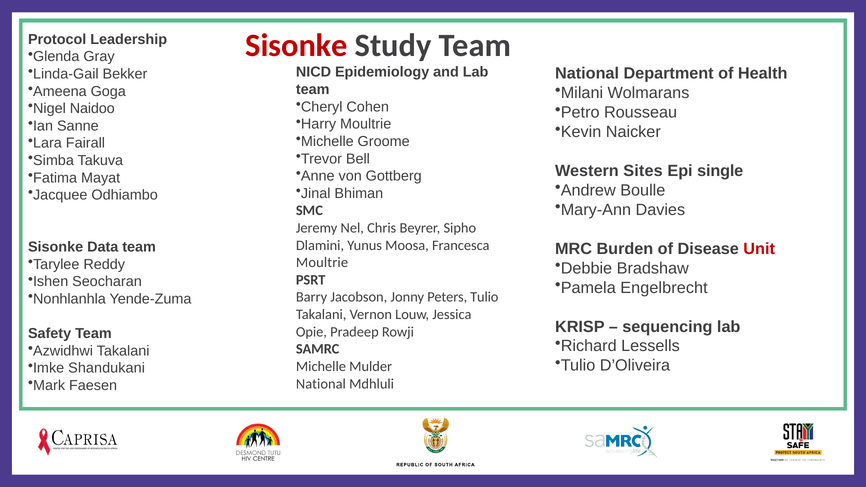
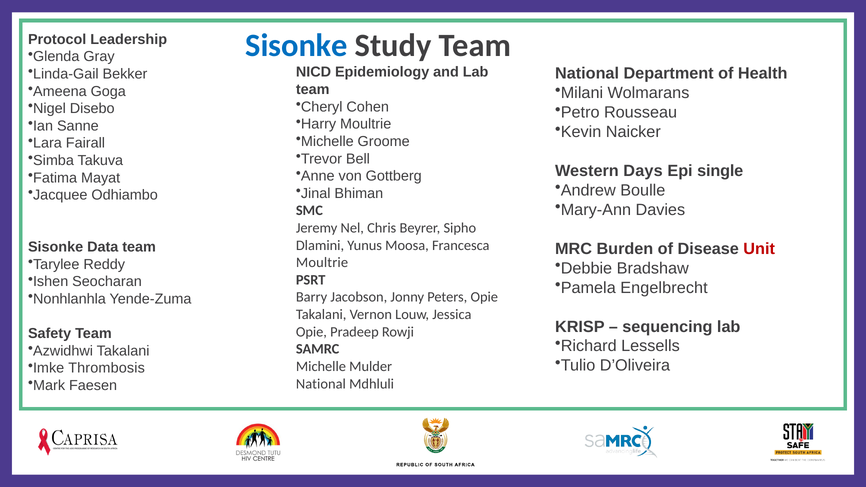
Sisonke at (297, 46) colour: red -> blue
Naidoo: Naidoo -> Disebo
Sites: Sites -> Days
Peters Tulio: Tulio -> Opie
Shandukani: Shandukani -> Thrombosis
